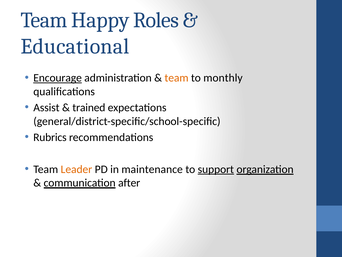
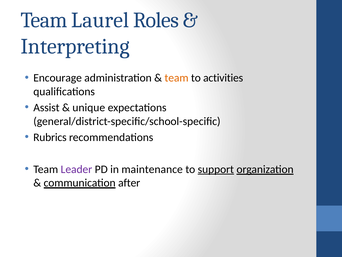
Happy: Happy -> Laurel
Educational: Educational -> Interpreting
Encourage underline: present -> none
monthly: monthly -> activities
trained: trained -> unique
Leader colour: orange -> purple
